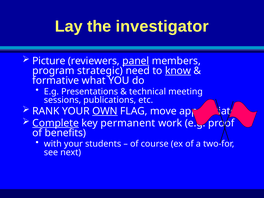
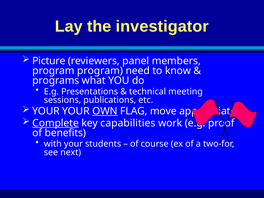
panel underline: present -> none
program strategic: strategic -> program
know underline: present -> none
formative: formative -> programs
RANK at (46, 111): RANK -> YOUR
permanent: permanent -> capabilities
